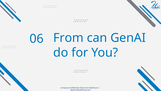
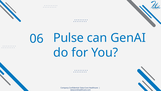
From: From -> Pulse
